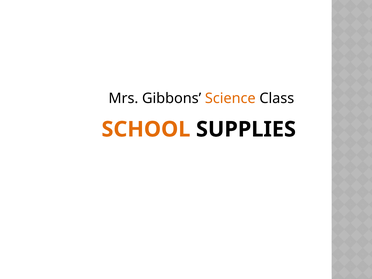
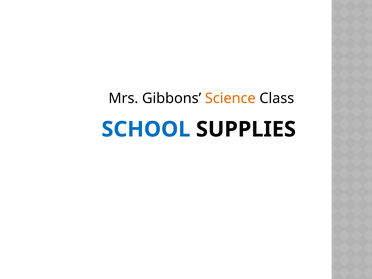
SCHOOL colour: orange -> blue
